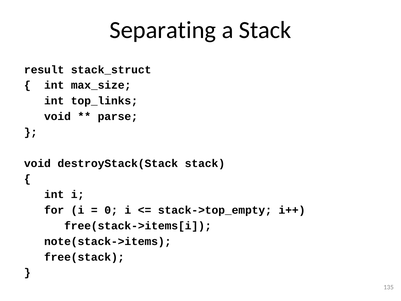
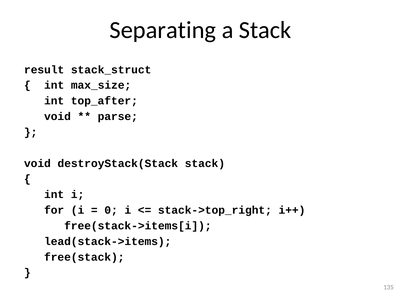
top_links: top_links -> top_after
stack->top_empty: stack->top_empty -> stack->top_right
note(stack->items: note(stack->items -> lead(stack->items
